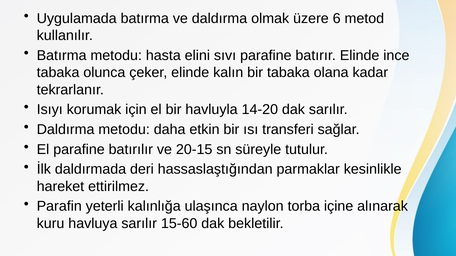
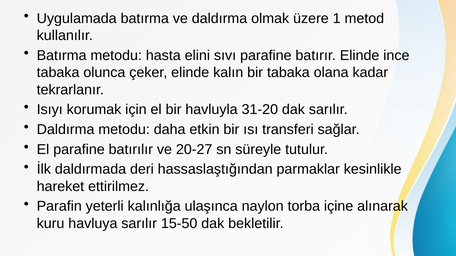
6: 6 -> 1
14-20: 14-20 -> 31-20
20-15: 20-15 -> 20-27
15-60: 15-60 -> 15-50
